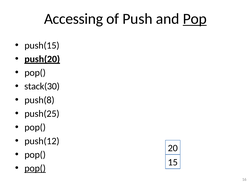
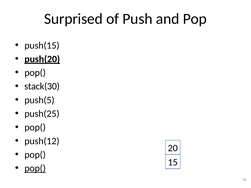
Accessing: Accessing -> Surprised
Pop underline: present -> none
push(8: push(8 -> push(5
